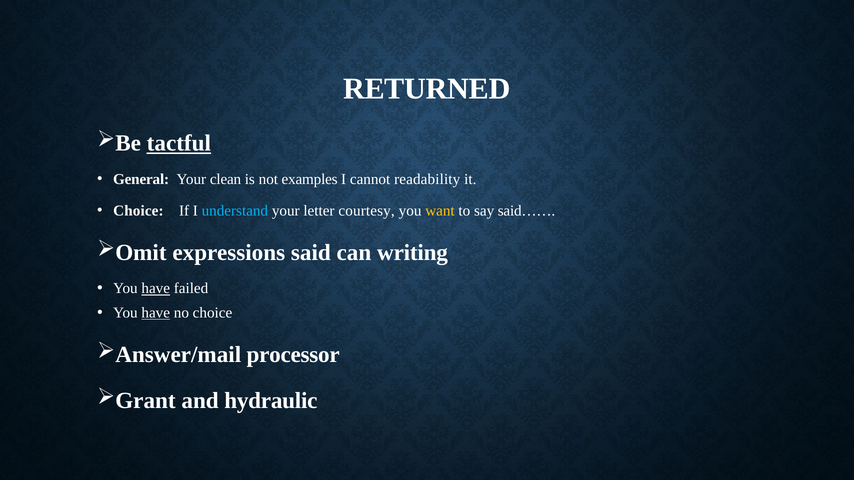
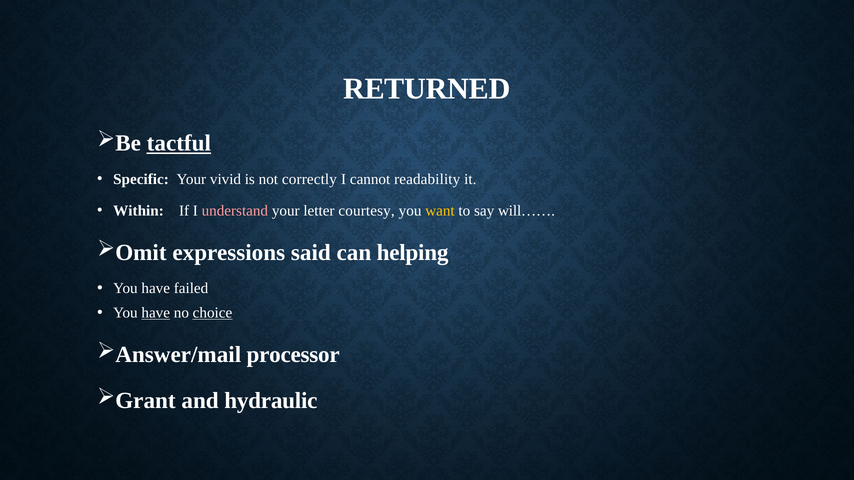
General: General -> Specific
clean: clean -> vivid
examples: examples -> correctly
Choice at (138, 211): Choice -> Within
understand colour: light blue -> pink
said……: said…… -> will……
writing: writing -> helping
have at (156, 289) underline: present -> none
choice at (212, 313) underline: none -> present
